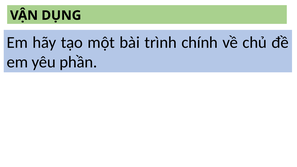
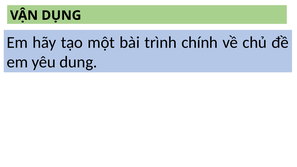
phần: phần -> dung
